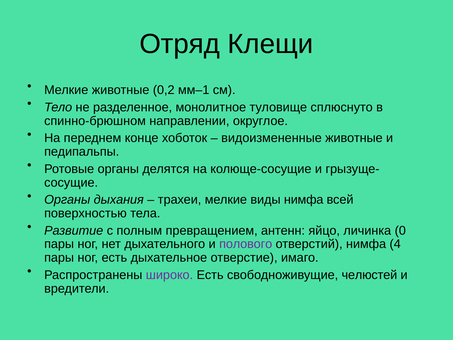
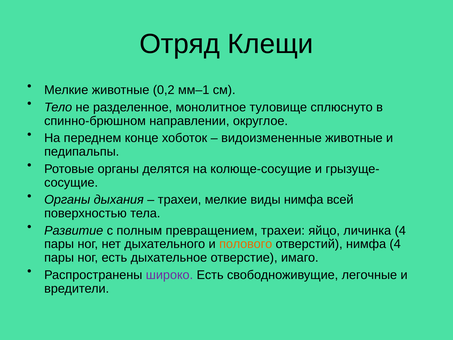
превращением антенн: антенн -> трахеи
личинка 0: 0 -> 4
полового colour: purple -> orange
челюстей: челюстей -> легочные
